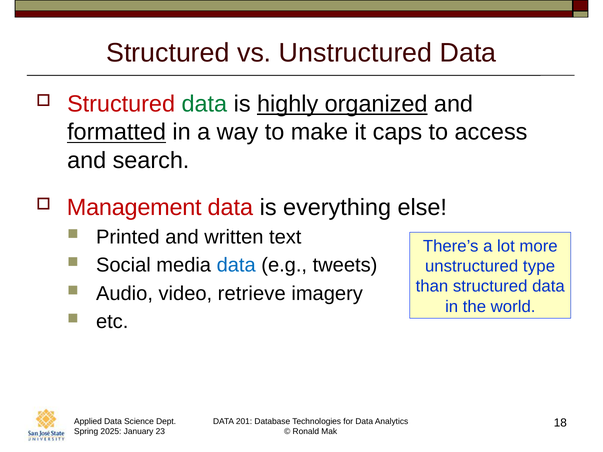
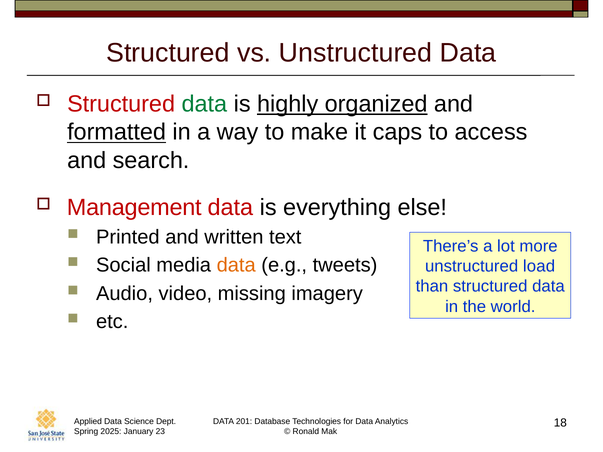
data at (236, 265) colour: blue -> orange
type: type -> load
retrieve: retrieve -> missing
